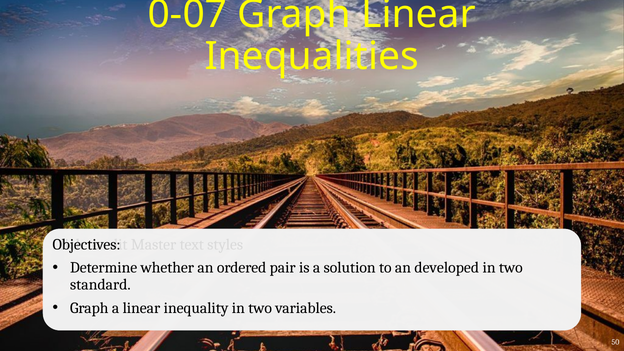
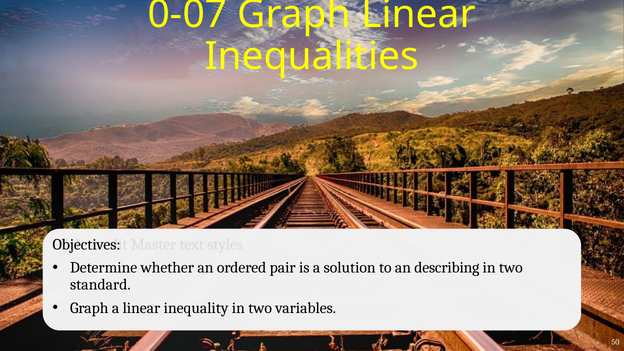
developed: developed -> describing
